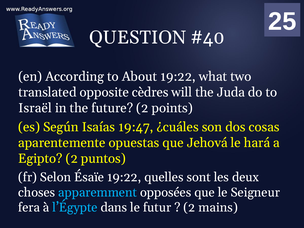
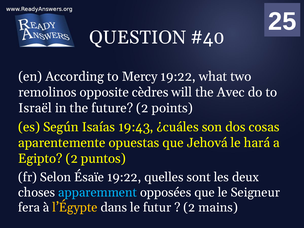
About: About -> Mercy
translated: translated -> remolinos
Juda: Juda -> Avec
19:47: 19:47 -> 19:43
l’Égypte colour: light blue -> yellow
